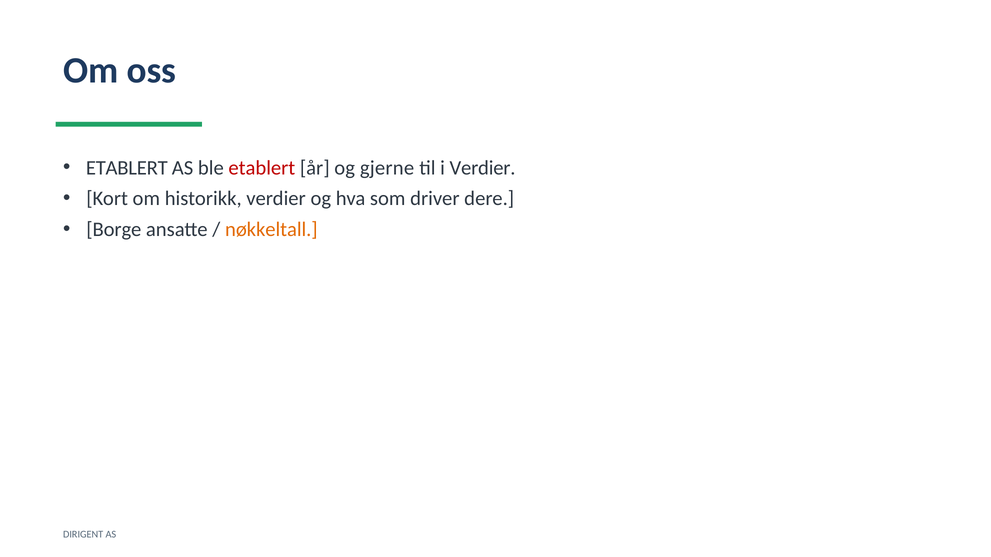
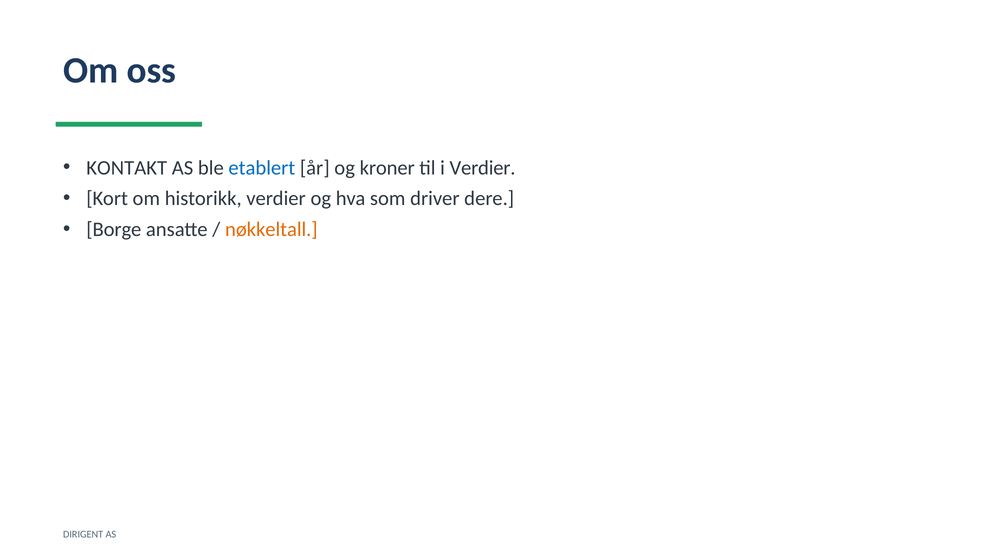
ETABLERT at (127, 168): ETABLERT -> KONTAKT
etablert at (262, 168) colour: red -> blue
gjerne: gjerne -> kroner
